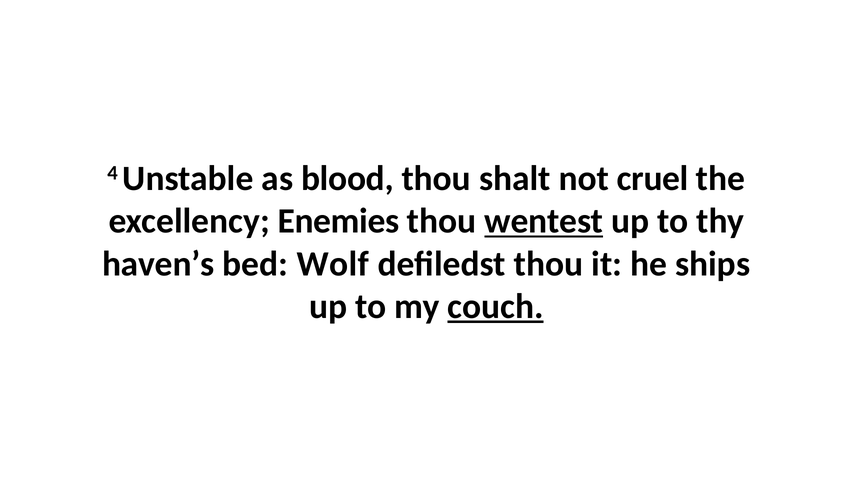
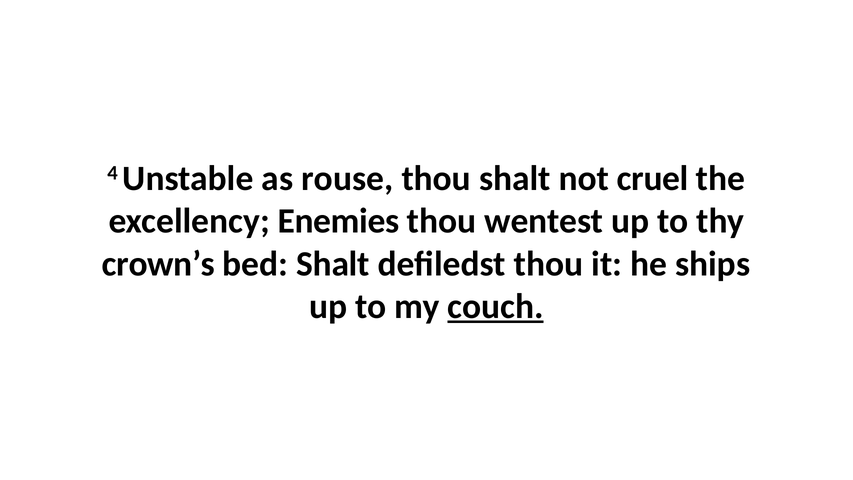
blood: blood -> rouse
wentest underline: present -> none
haven’s: haven’s -> crown’s
bed Wolf: Wolf -> Shalt
